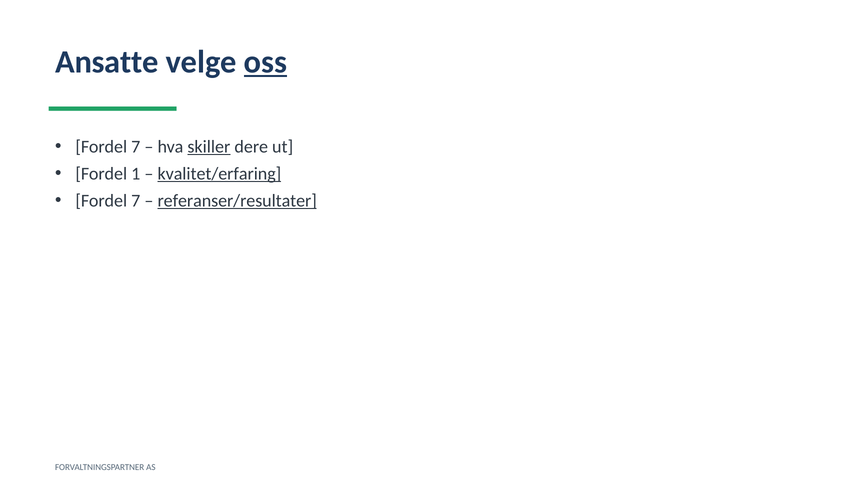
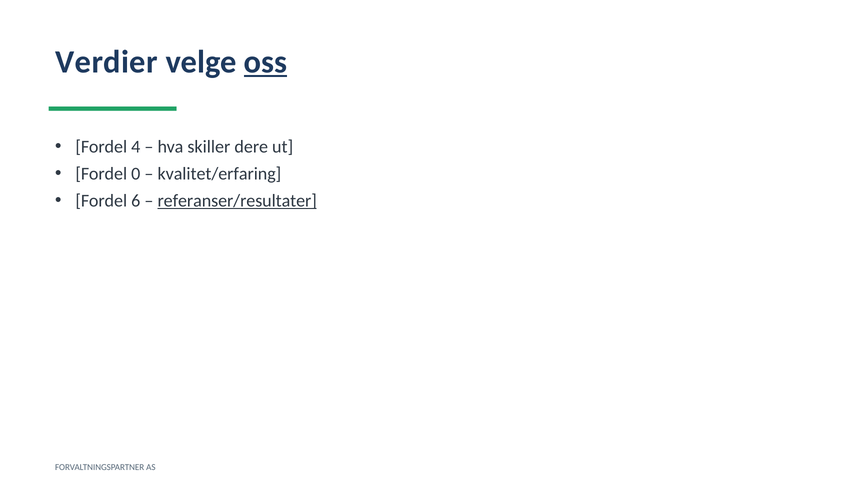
Ansatte: Ansatte -> Verdier
7 at (136, 147): 7 -> 4
skiller underline: present -> none
1: 1 -> 0
kvalitet/erfaring underline: present -> none
7 at (136, 201): 7 -> 6
